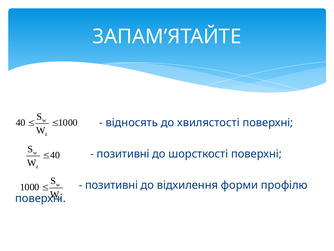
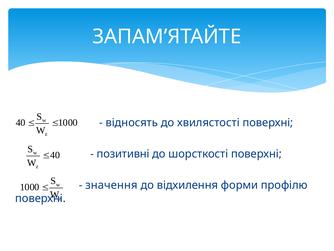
позитивні at (112, 185): позитивні -> значення
